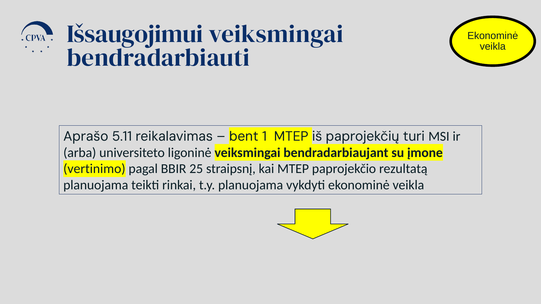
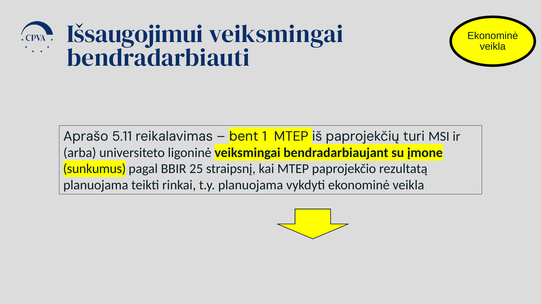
vertinimo: vertinimo -> sunkumus
